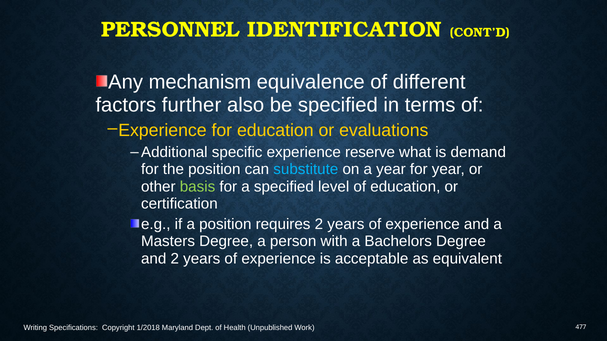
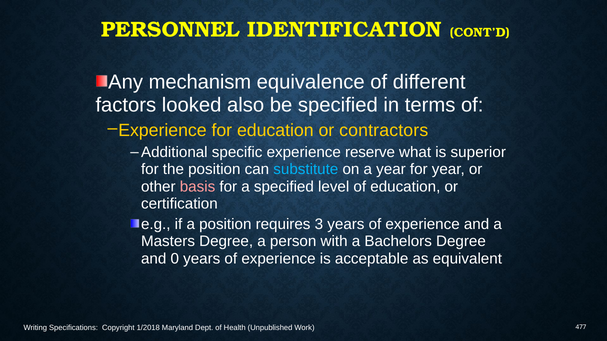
further: further -> looked
evaluations: evaluations -> contractors
demand: demand -> superior
basis colour: light green -> pink
requires 2: 2 -> 3
and 2: 2 -> 0
